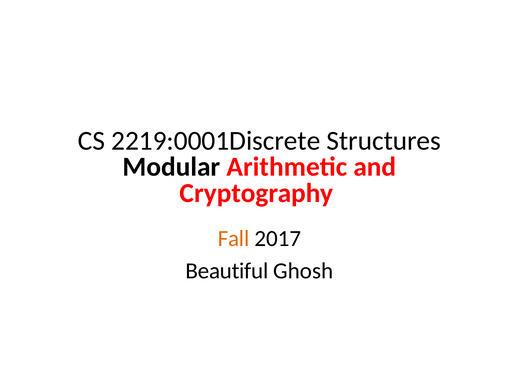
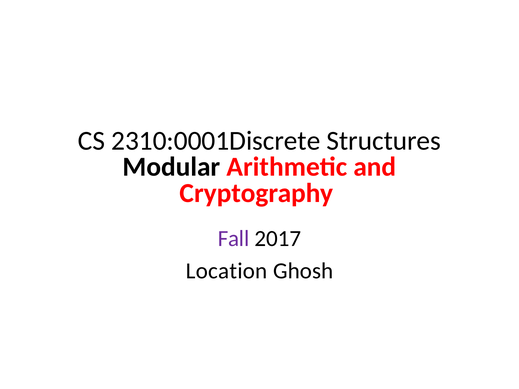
2219:0001Discrete: 2219:0001Discrete -> 2310:0001Discrete
Fall colour: orange -> purple
Beautiful: Beautiful -> Location
